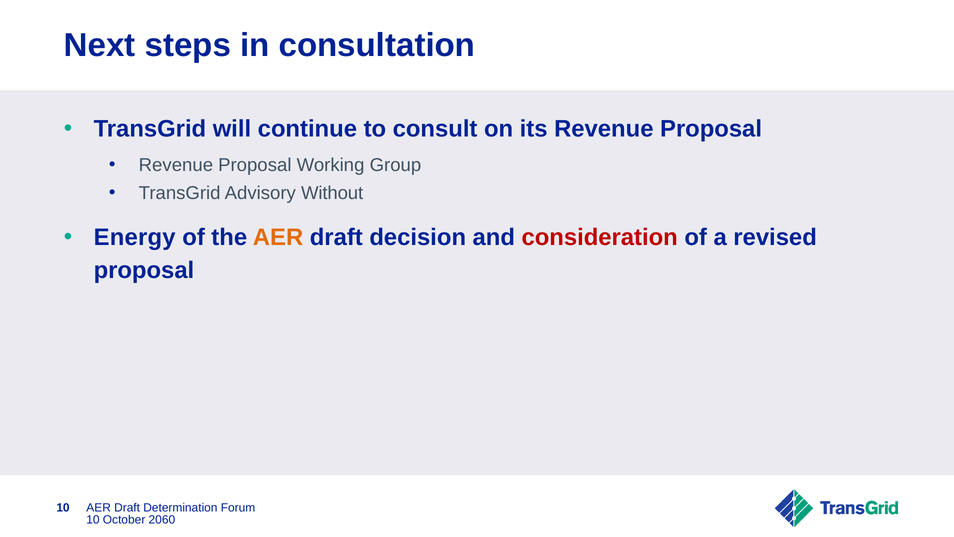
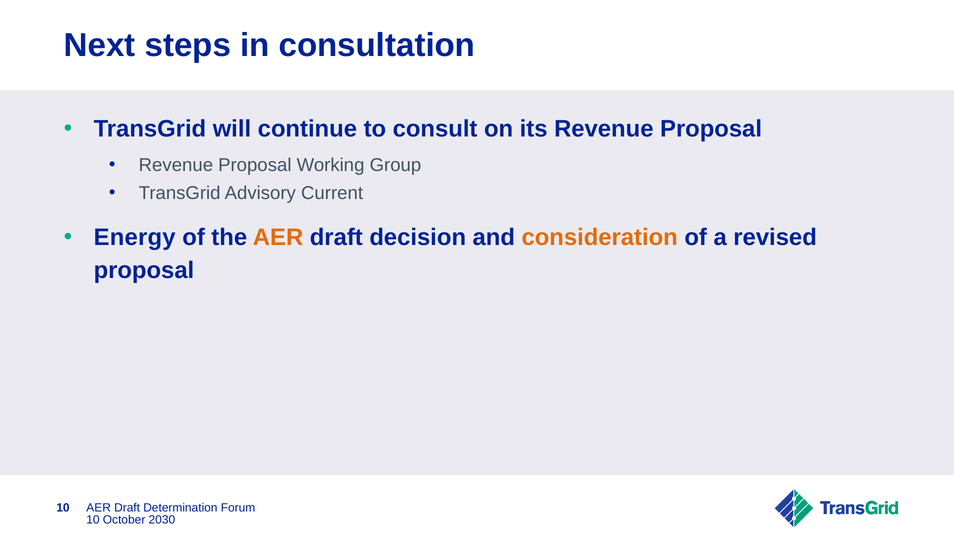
Without: Without -> Current
consideration colour: red -> orange
2060: 2060 -> 2030
